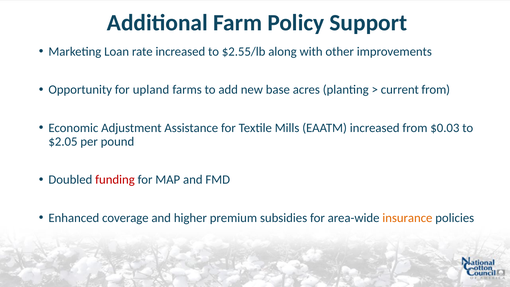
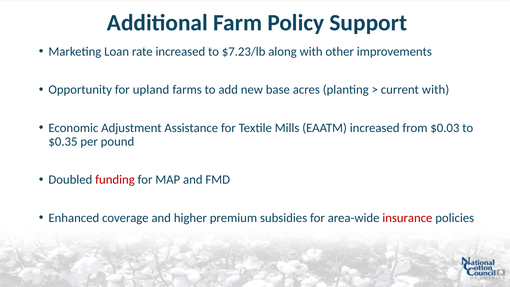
$2.55/lb: $2.55/lb -> $7.23/lb
current from: from -> with
$2.05: $2.05 -> $0.35
insurance colour: orange -> red
